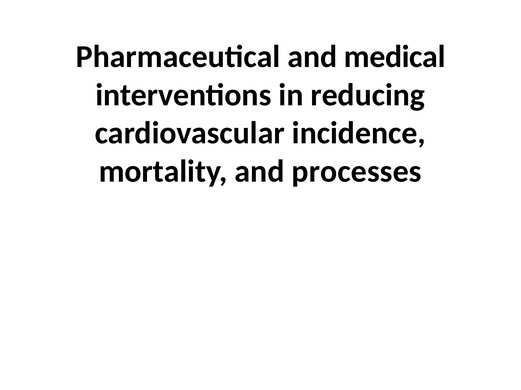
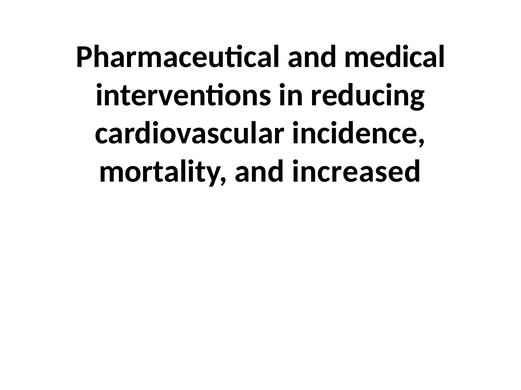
processes: processes -> increased
